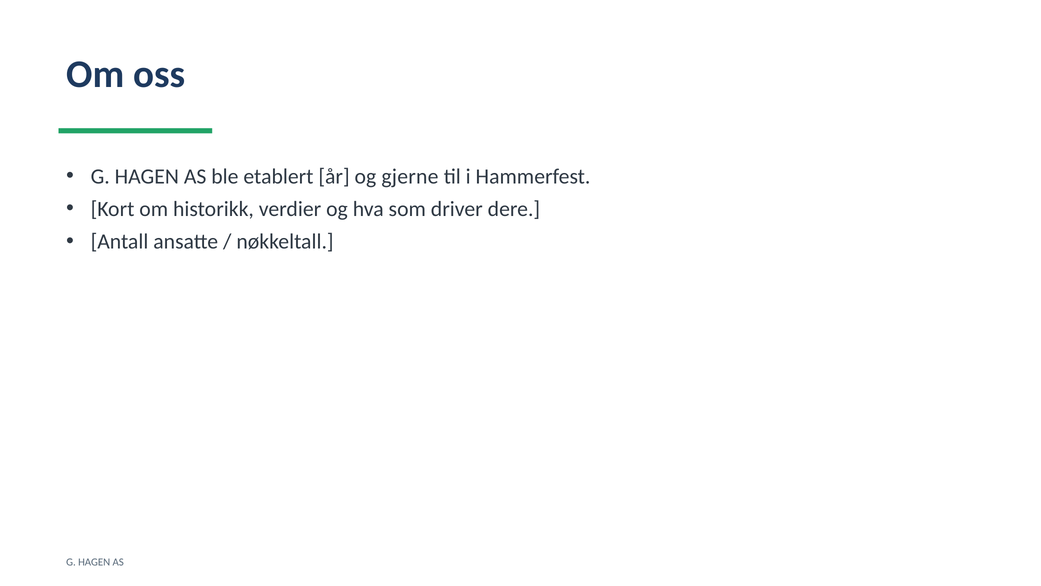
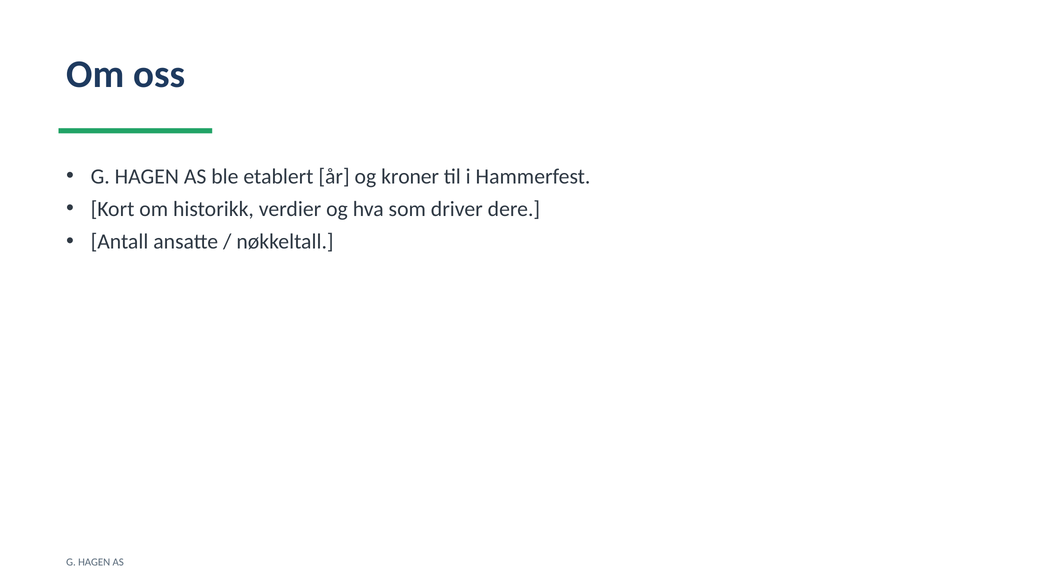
gjerne: gjerne -> kroner
